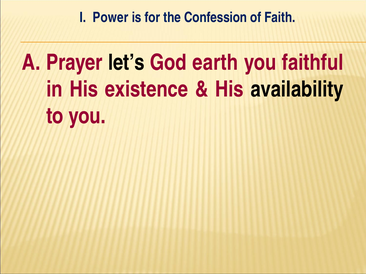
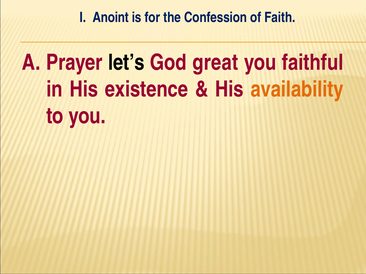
Power: Power -> Anoint
earth: earth -> great
availability colour: black -> orange
